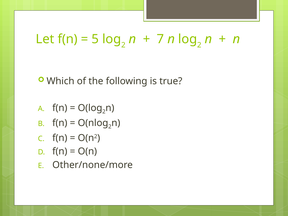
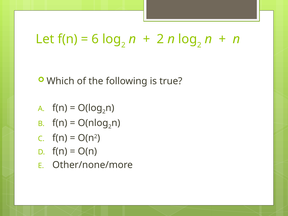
5: 5 -> 6
7 at (160, 39): 7 -> 2
